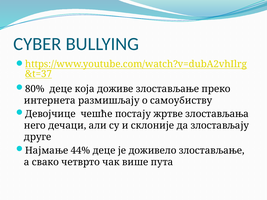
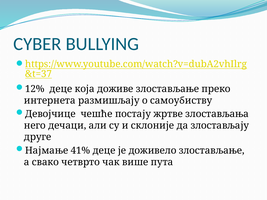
80%: 80% -> 12%
44%: 44% -> 41%
